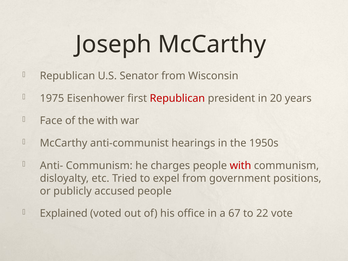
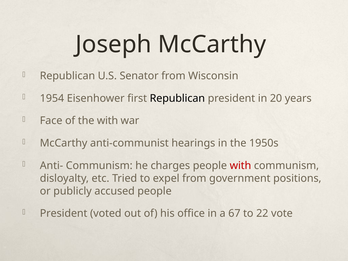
1975: 1975 -> 1954
Republican at (177, 98) colour: red -> black
Explained at (64, 213): Explained -> President
